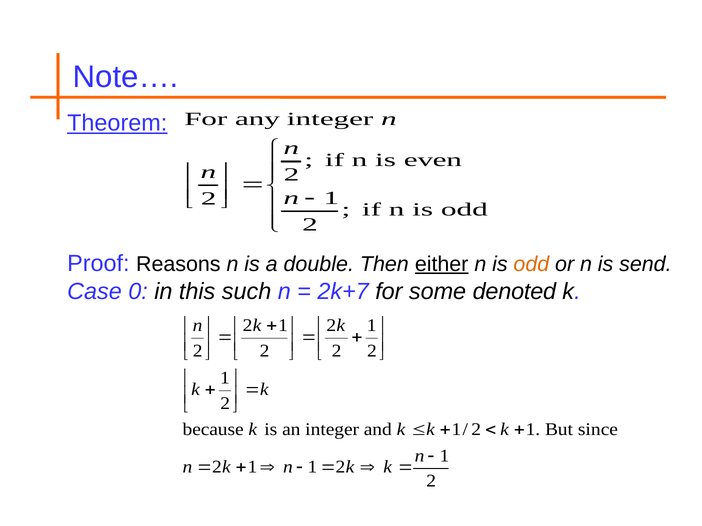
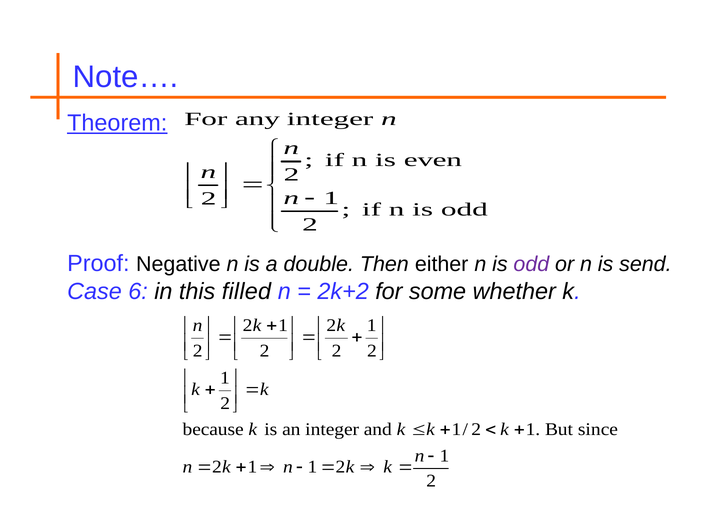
Reasons: Reasons -> Negative
either underline: present -> none
odd at (531, 264) colour: orange -> purple
0: 0 -> 6
such: such -> filled
2k+7: 2k+7 -> 2k+2
denoted: denoted -> whether
